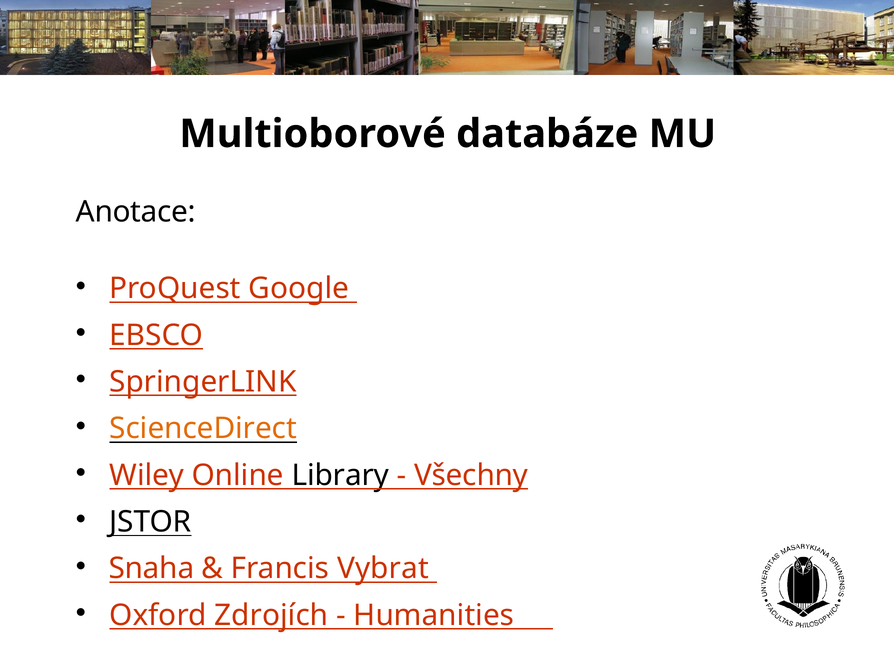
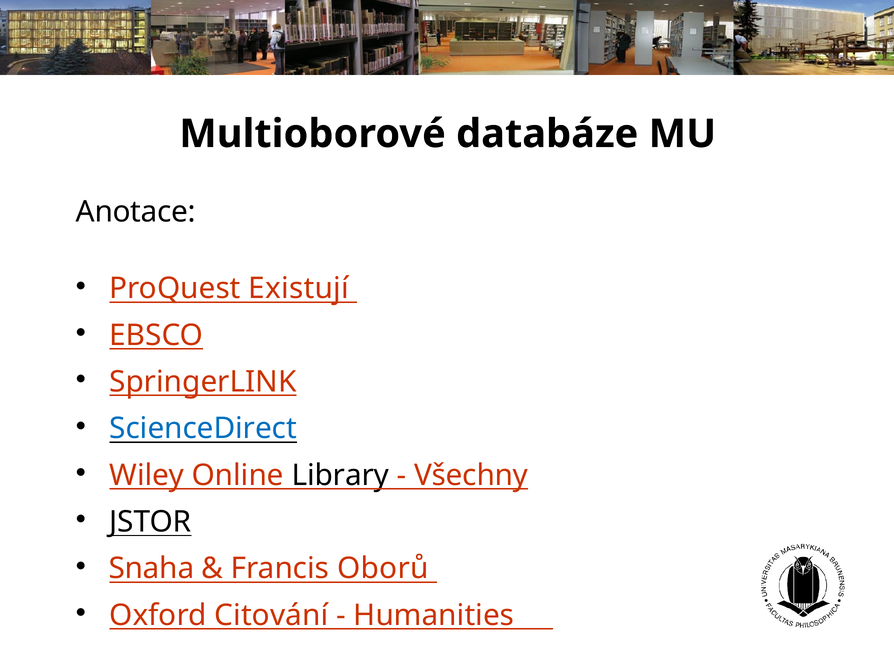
Google: Google -> Existují
ScienceDirect colour: orange -> blue
Vybrat: Vybrat -> Oborů
Zdrojích: Zdrojích -> Citování
